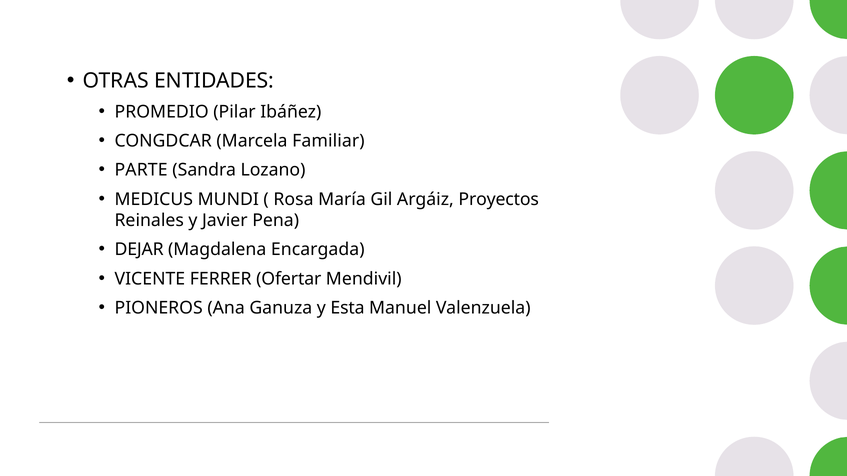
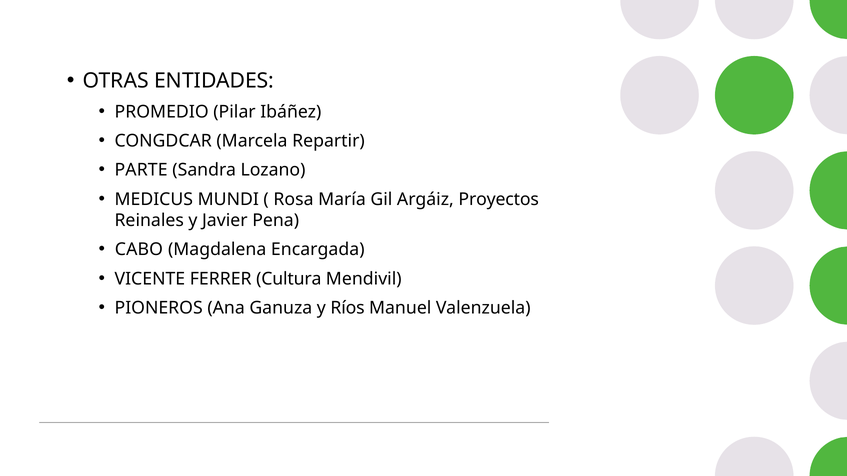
Familiar: Familiar -> Repartir
DEJAR: DEJAR -> CABO
Ofertar: Ofertar -> Cultura
Esta: Esta -> Ríos
